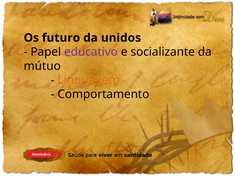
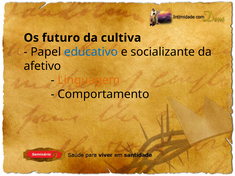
unidos: unidos -> cultiva
educativo colour: purple -> blue
mútuo: mútuo -> afetivo
